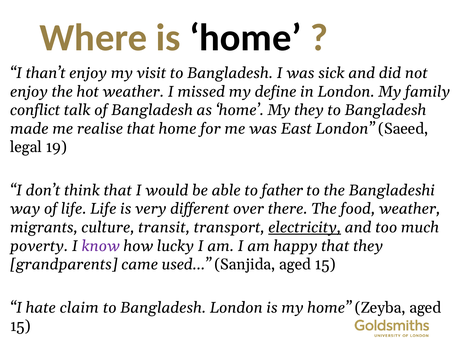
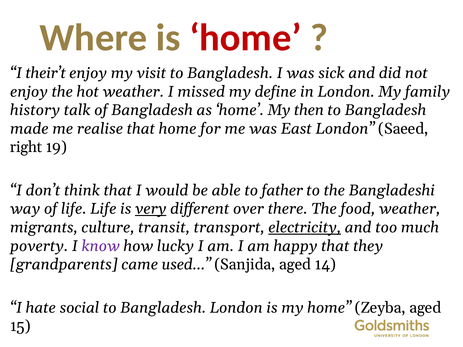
home at (245, 38) colour: black -> red
than’t: than’t -> their’t
conflict: conflict -> history
My they: they -> then
legal: legal -> right
very underline: none -> present
Sanjida aged 15: 15 -> 14
claim: claim -> social
